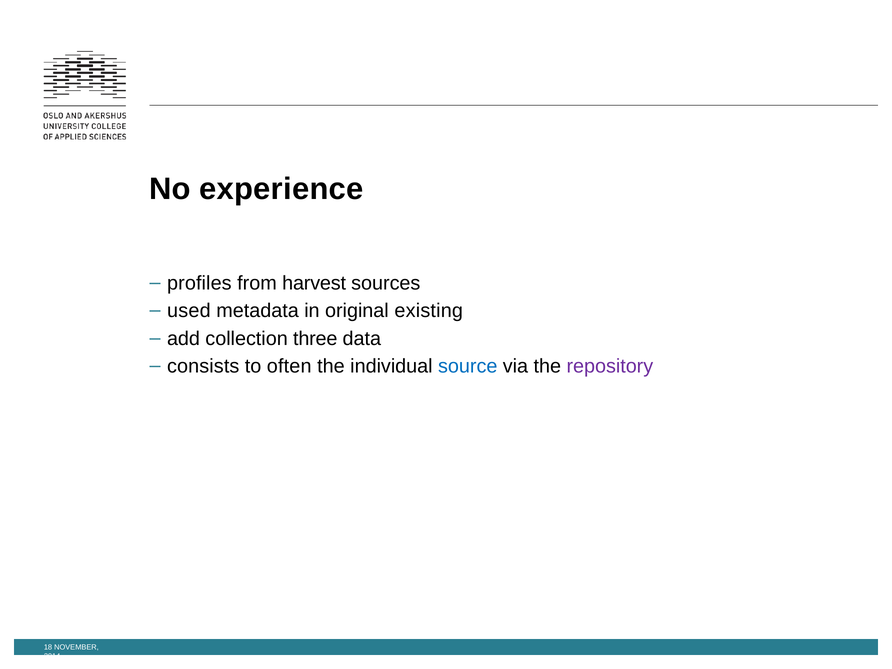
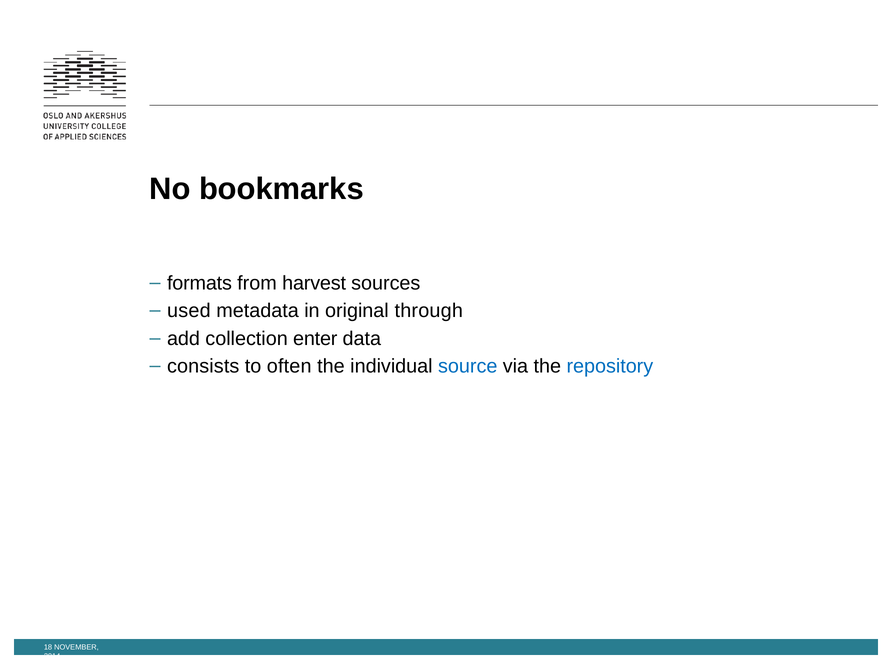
experience: experience -> bookmarks
profiles: profiles -> formats
existing: existing -> through
three: three -> enter
repository colour: purple -> blue
